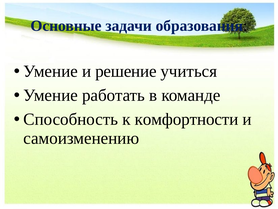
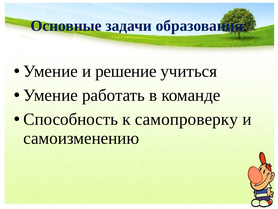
комфортности: комфортности -> самопроверку
